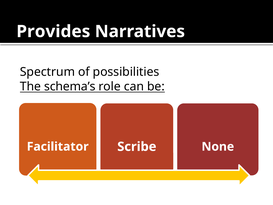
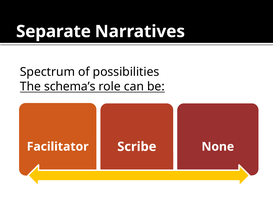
Provides: Provides -> Separate
